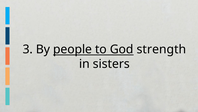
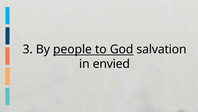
strength: strength -> salvation
sisters: sisters -> envied
